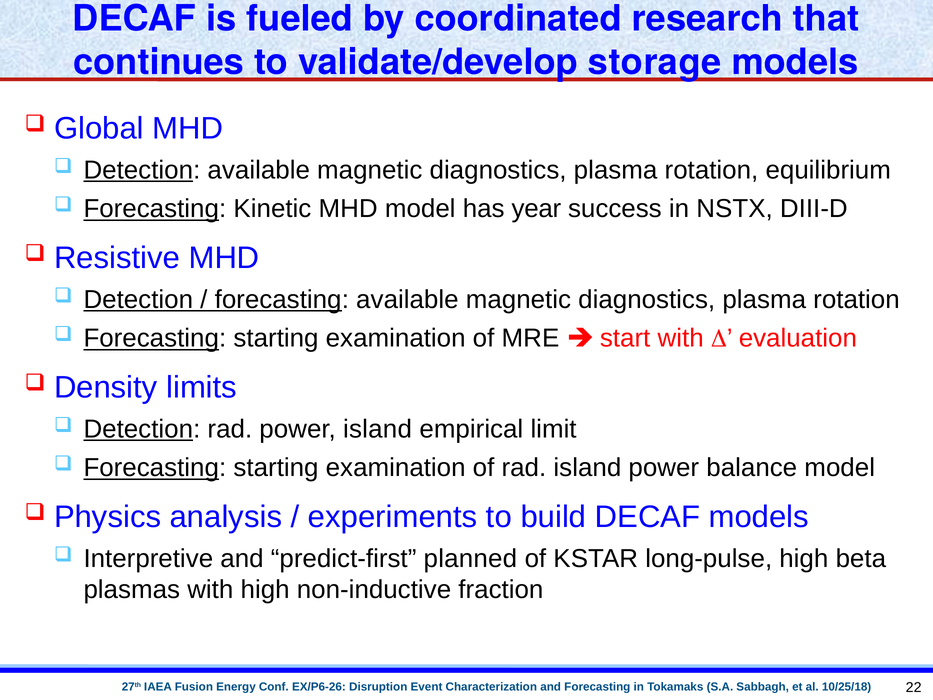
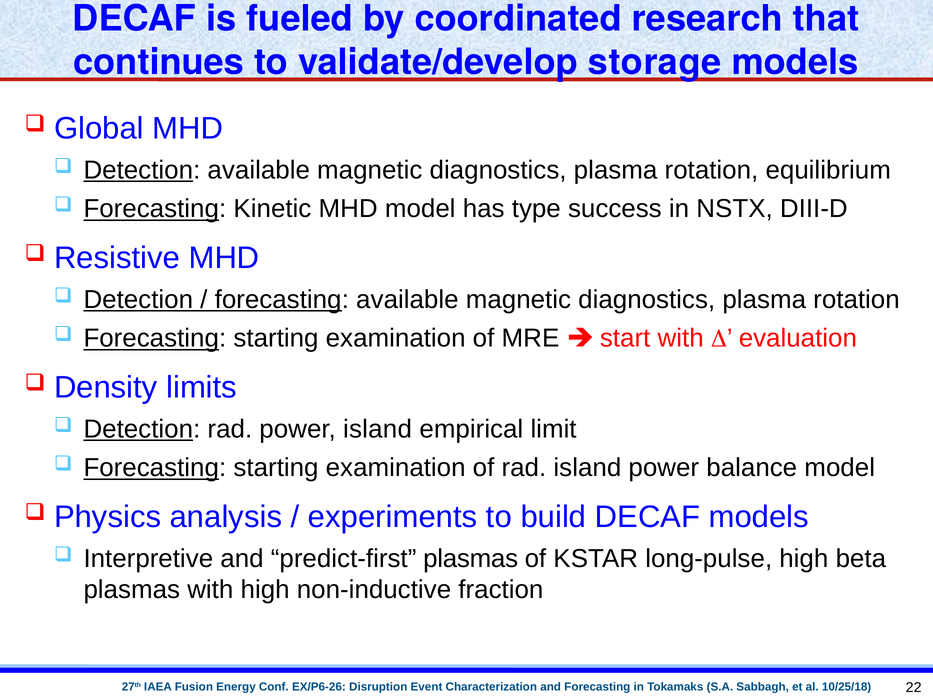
year: year -> type
predict-first planned: planned -> plasmas
